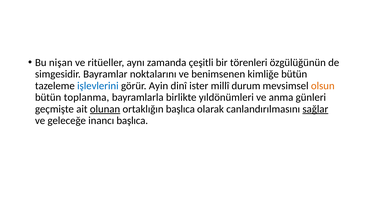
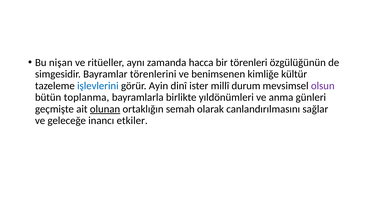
çeşitli: çeşitli -> hacca
noktalarını: noktalarını -> törenlerini
kimliğe bütün: bütün -> kültür
olsun colour: orange -> purple
ortaklığın başlıca: başlıca -> semah
sağlar underline: present -> none
inancı başlıca: başlıca -> etkiler
